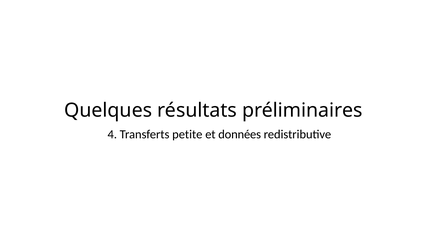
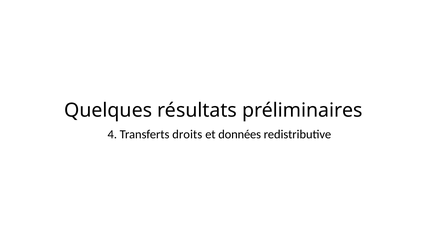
petite: petite -> droits
